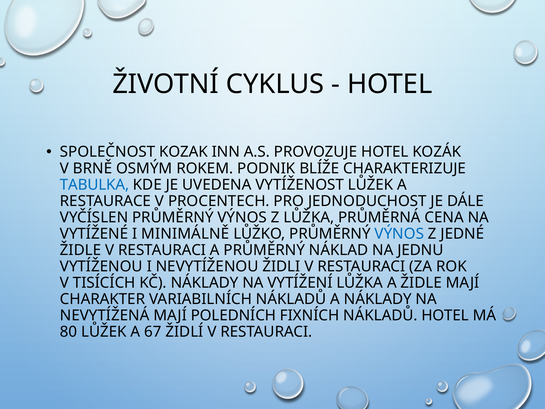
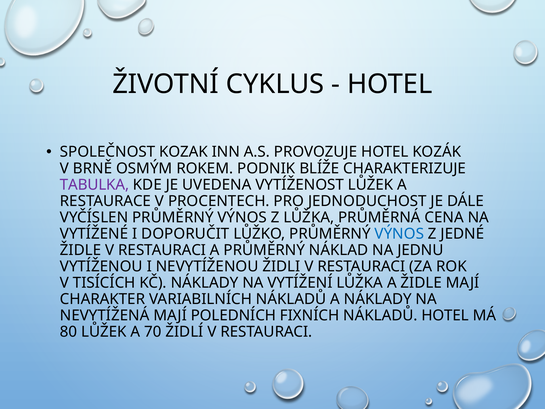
TABULKA colour: blue -> purple
MINIMÁLNĚ: MINIMÁLNĚ -> DOPORUČIT
67: 67 -> 70
